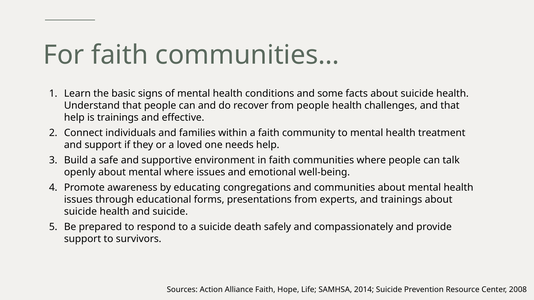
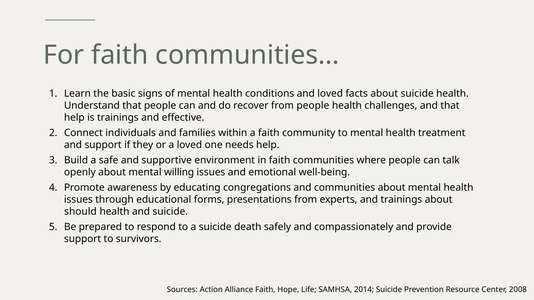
and some: some -> loved
mental where: where -> willing
suicide at (80, 212): suicide -> should
